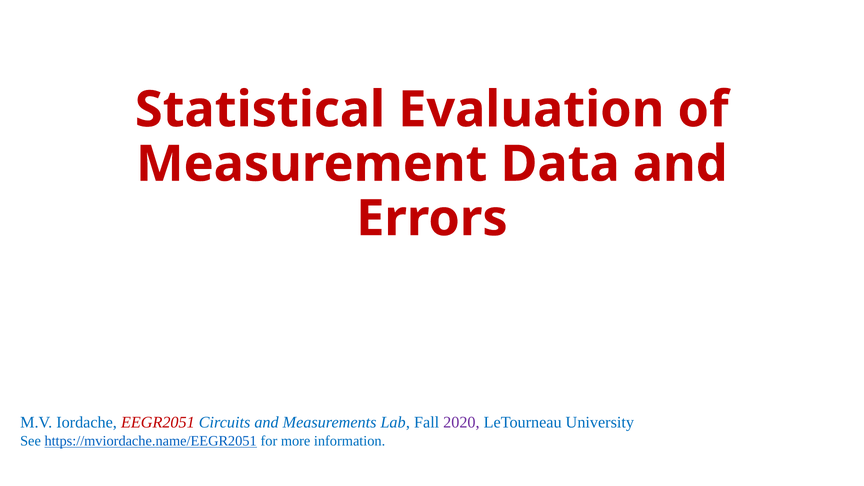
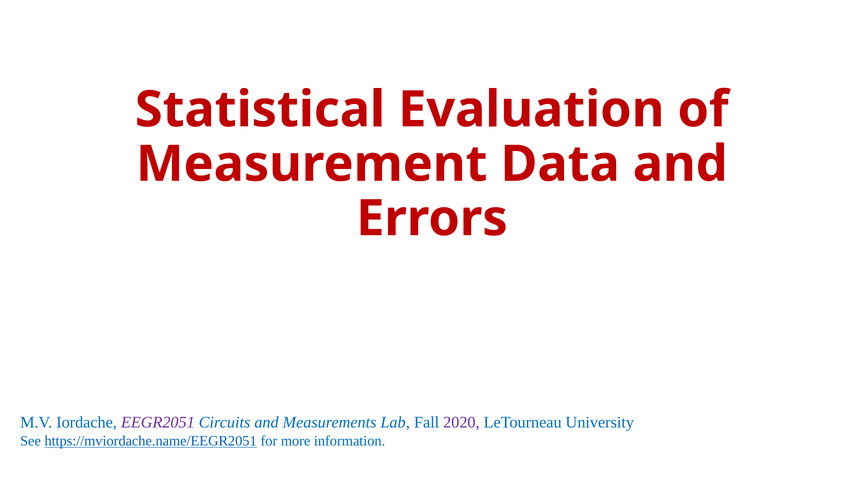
EEGR2051 colour: red -> purple
